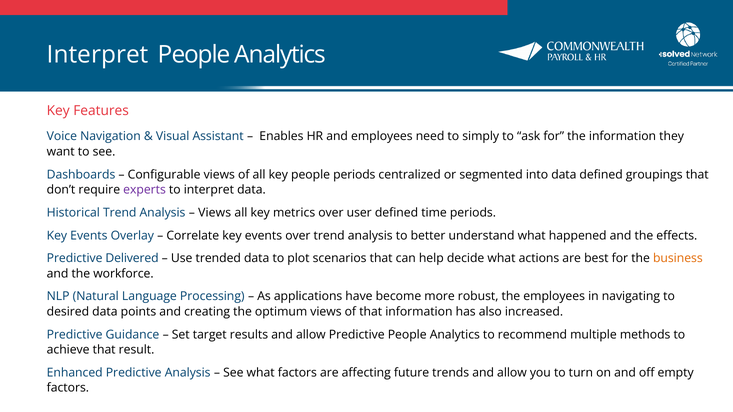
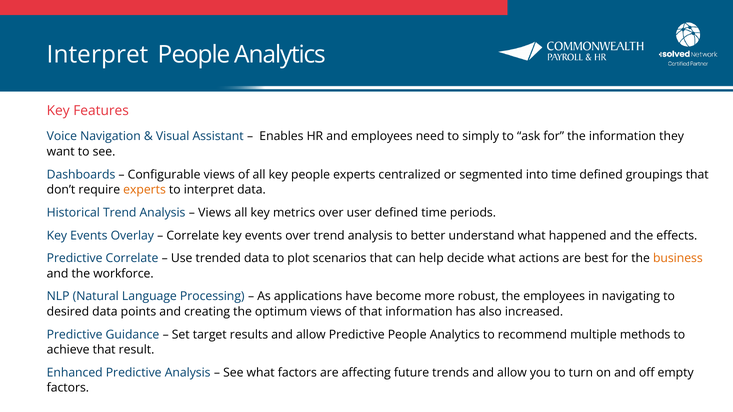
people periods: periods -> experts
into data: data -> time
experts at (145, 190) colour: purple -> orange
Predictive Delivered: Delivered -> Correlate
